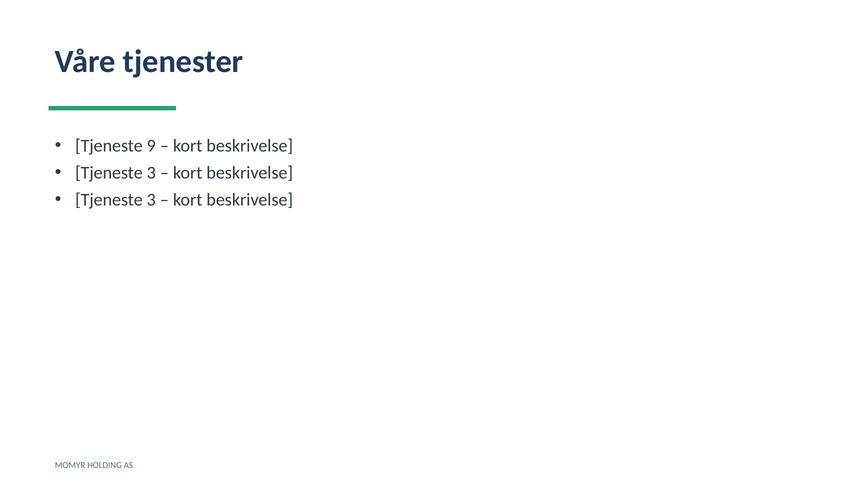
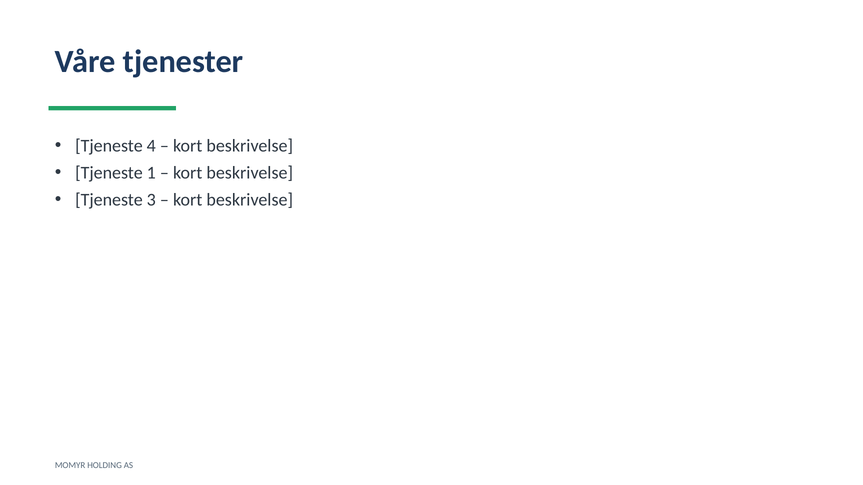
9: 9 -> 4
3 at (151, 173): 3 -> 1
